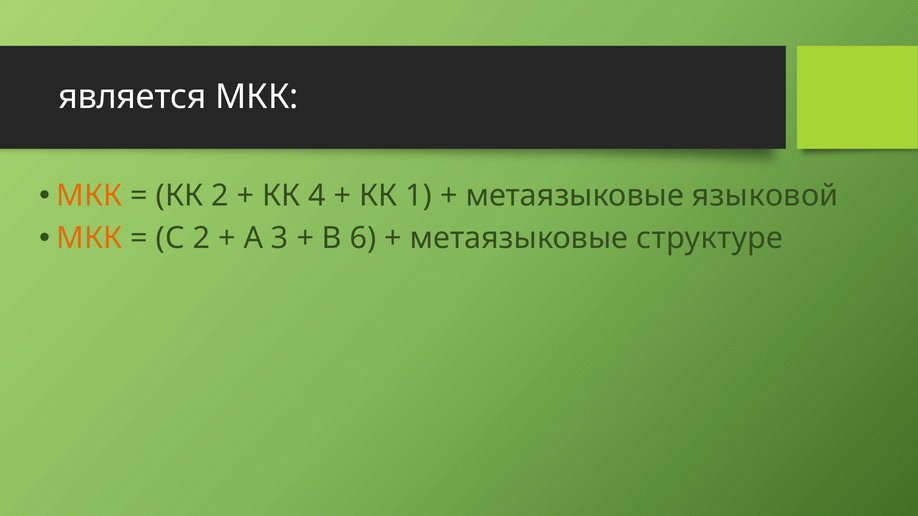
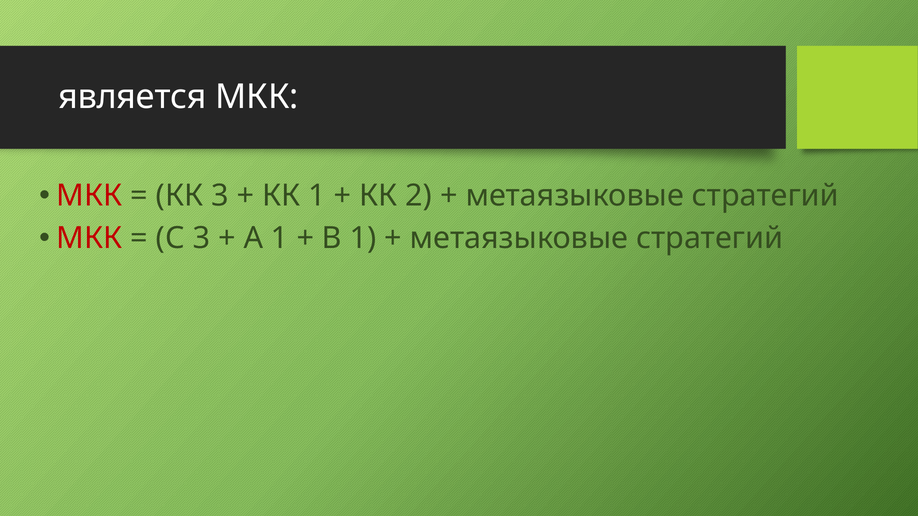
МКК at (89, 196) colour: orange -> red
КК 2: 2 -> 3
КК 4: 4 -> 1
1: 1 -> 2
языковой at (765, 196): языковой -> стратегий
МКК at (89, 238) colour: orange -> red
С 2: 2 -> 3
А 3: 3 -> 1
В 6: 6 -> 1
структуре at (710, 238): структуре -> стратегий
